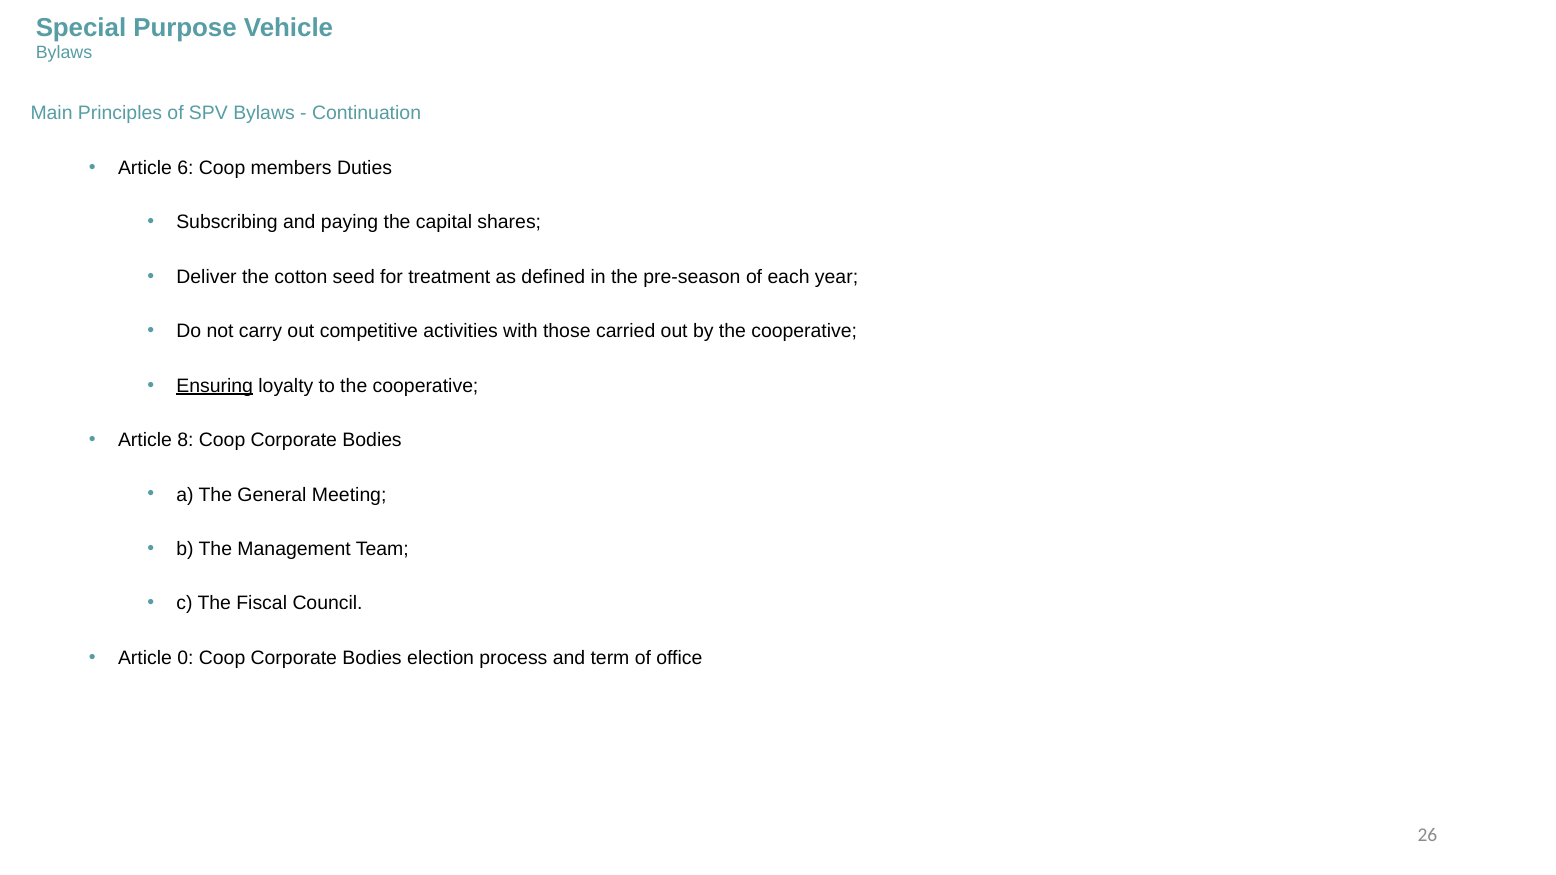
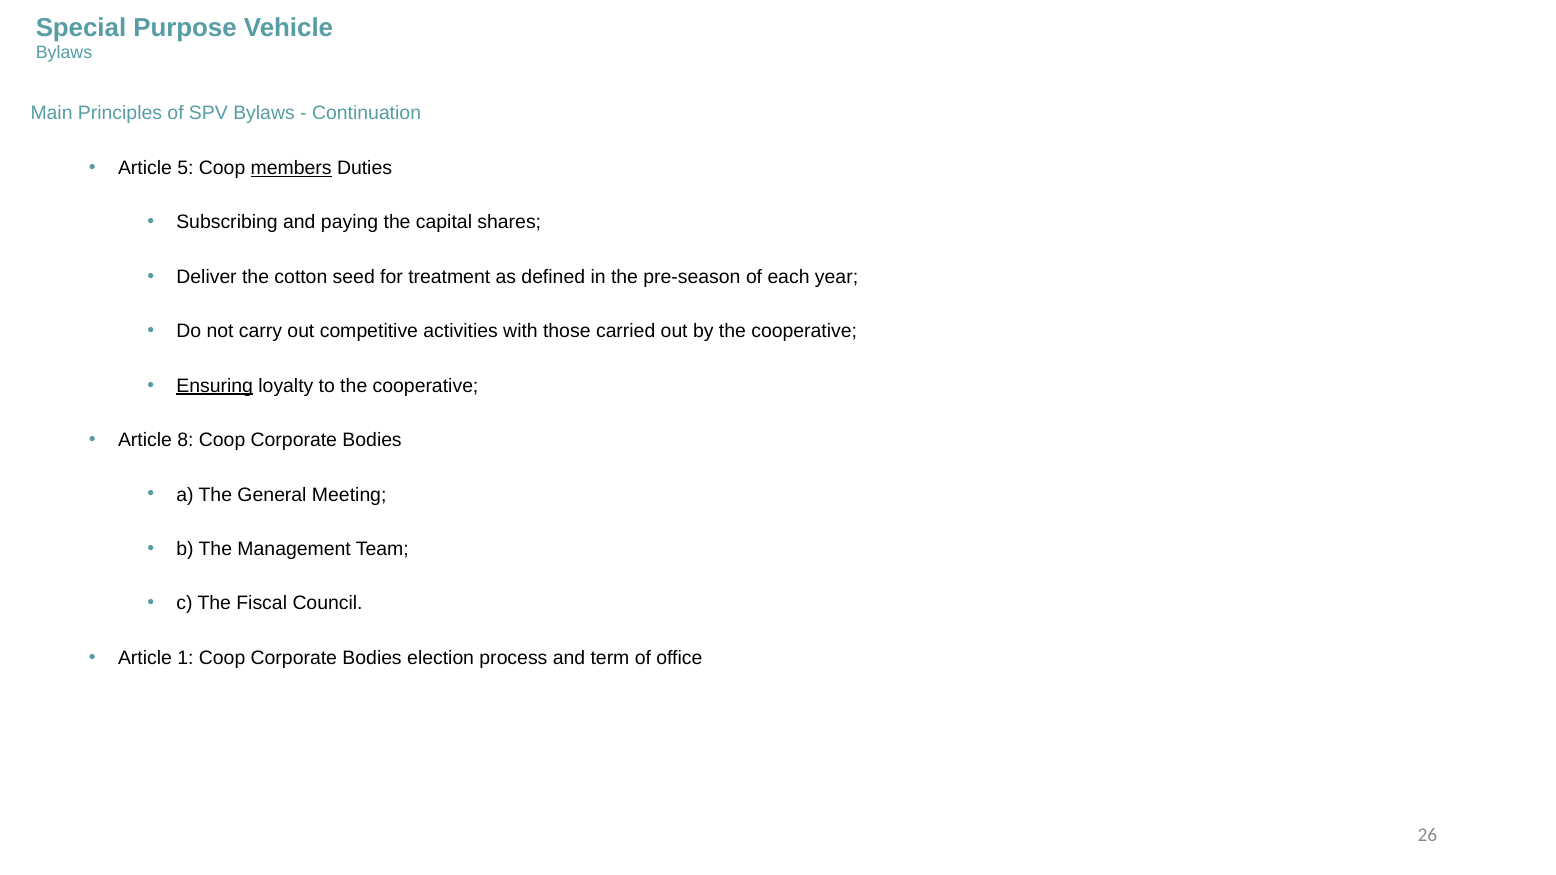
6: 6 -> 5
members underline: none -> present
0: 0 -> 1
